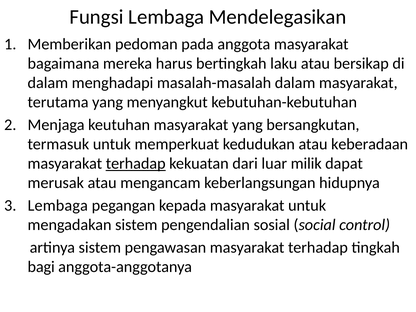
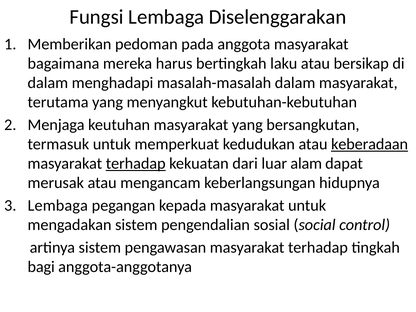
Mendelegasikan: Mendelegasikan -> Diselenggarakan
keberadaan underline: none -> present
milik: milik -> alam
